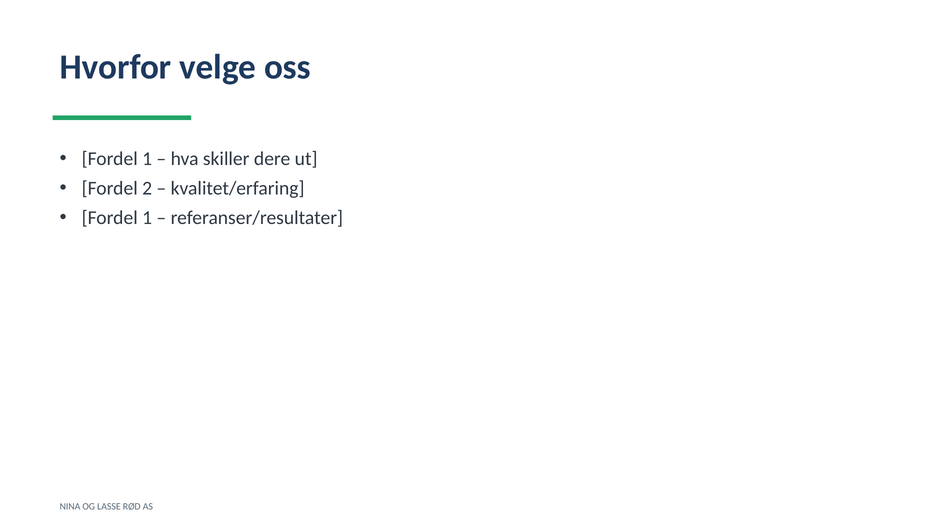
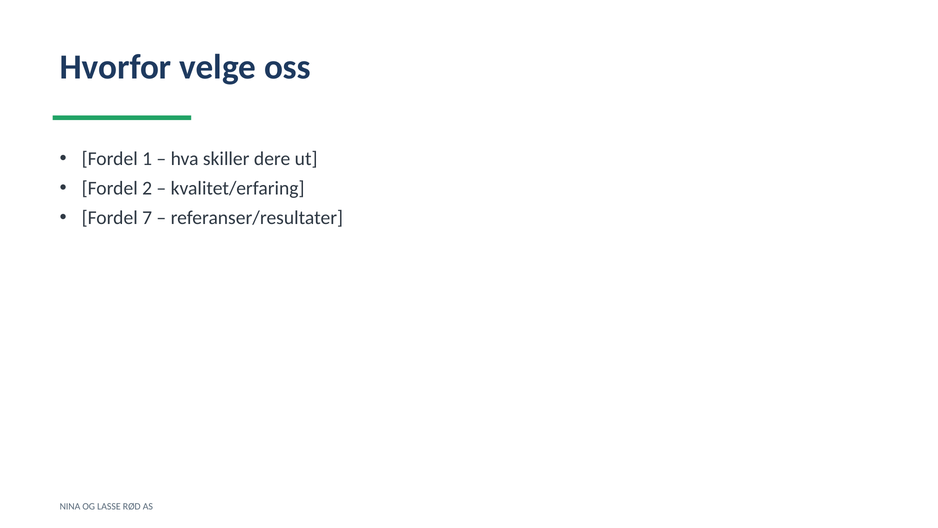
1 at (147, 218): 1 -> 7
